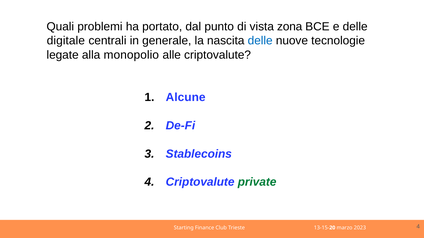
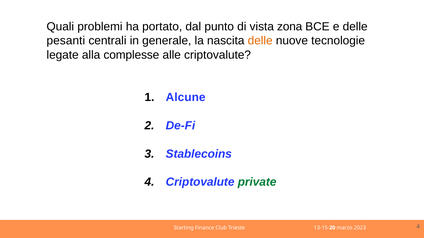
digitale: digitale -> pesanti
delle at (260, 41) colour: blue -> orange
monopolio: monopolio -> complesse
